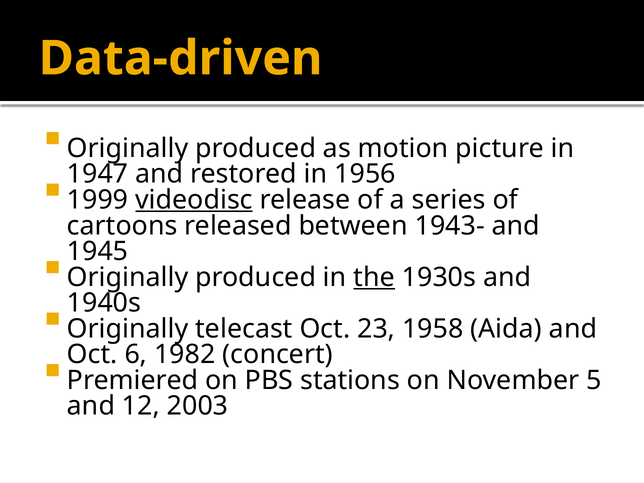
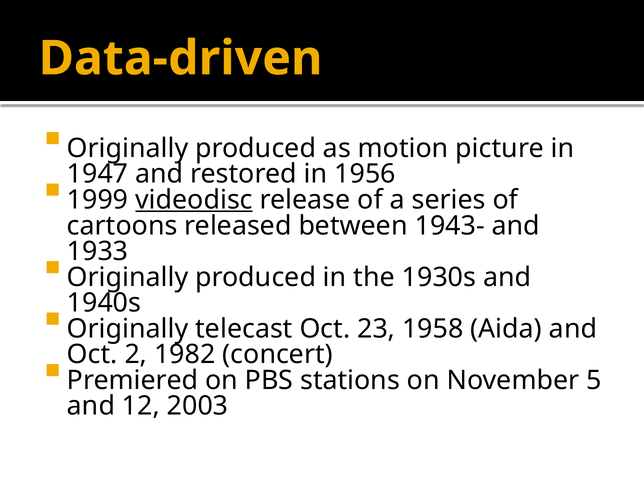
1945: 1945 -> 1933
the underline: present -> none
6: 6 -> 2
